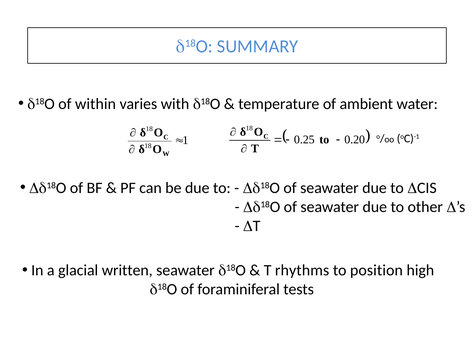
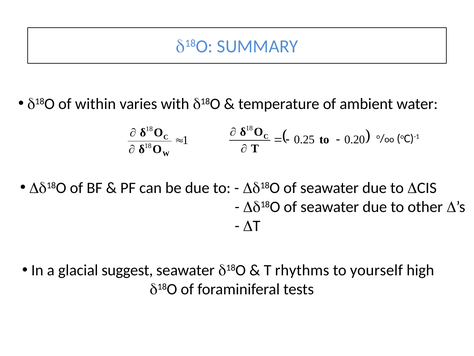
written: written -> suggest
position: position -> yourself
